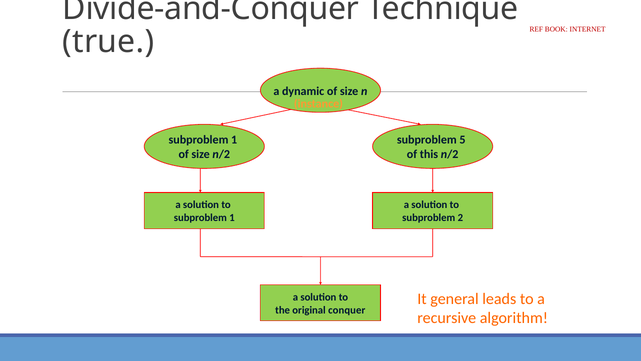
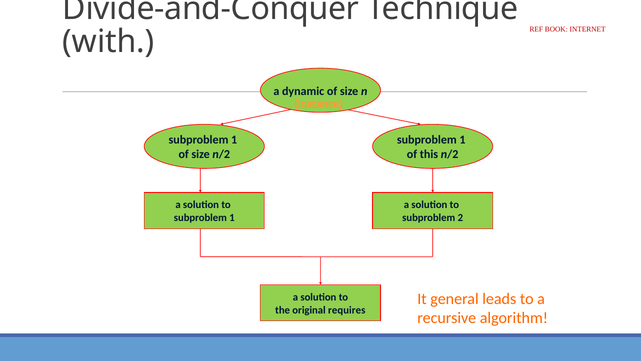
true: true -> with
5 at (463, 140): 5 -> 1
conquer: conquer -> requires
